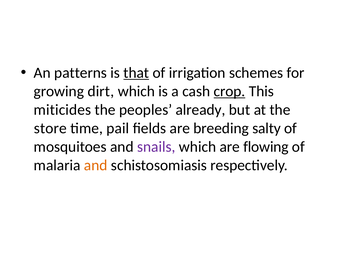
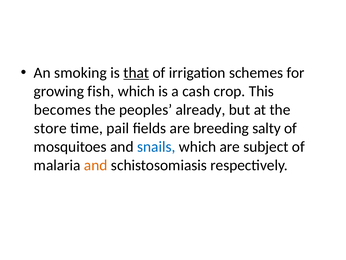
patterns: patterns -> smoking
dirt: dirt -> fish
crop underline: present -> none
miticides: miticides -> becomes
snails colour: purple -> blue
flowing: flowing -> subject
